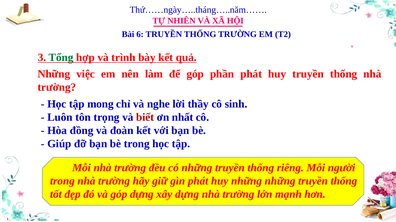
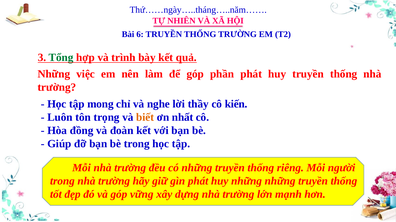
sinh: sinh -> kiến
biết colour: red -> orange
góp dựng: dựng -> vững
